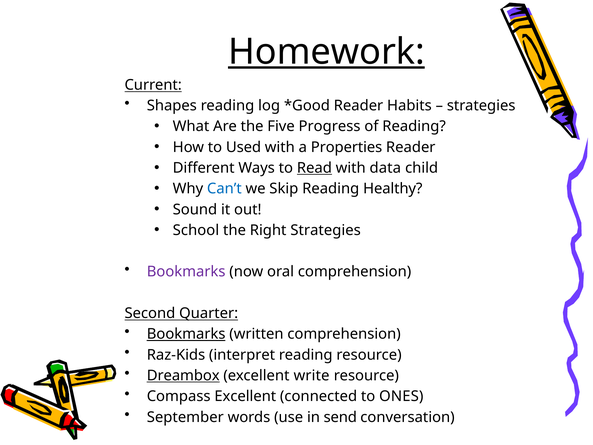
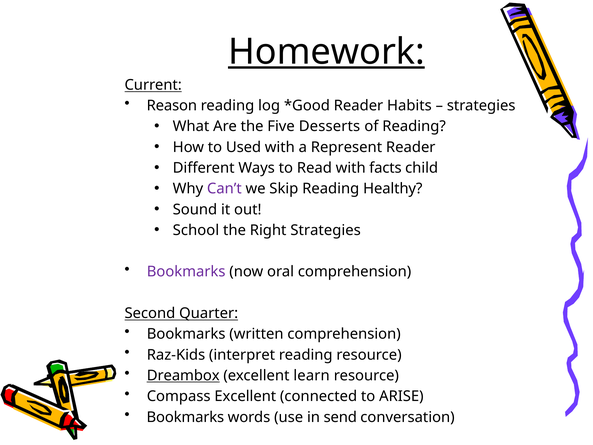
Shapes: Shapes -> Reason
Progress: Progress -> Desserts
Properties: Properties -> Represent
Read underline: present -> none
data: data -> facts
Can’t colour: blue -> purple
Bookmarks at (186, 334) underline: present -> none
write: write -> learn
ONES: ONES -> ARISE
September at (185, 417): September -> Bookmarks
